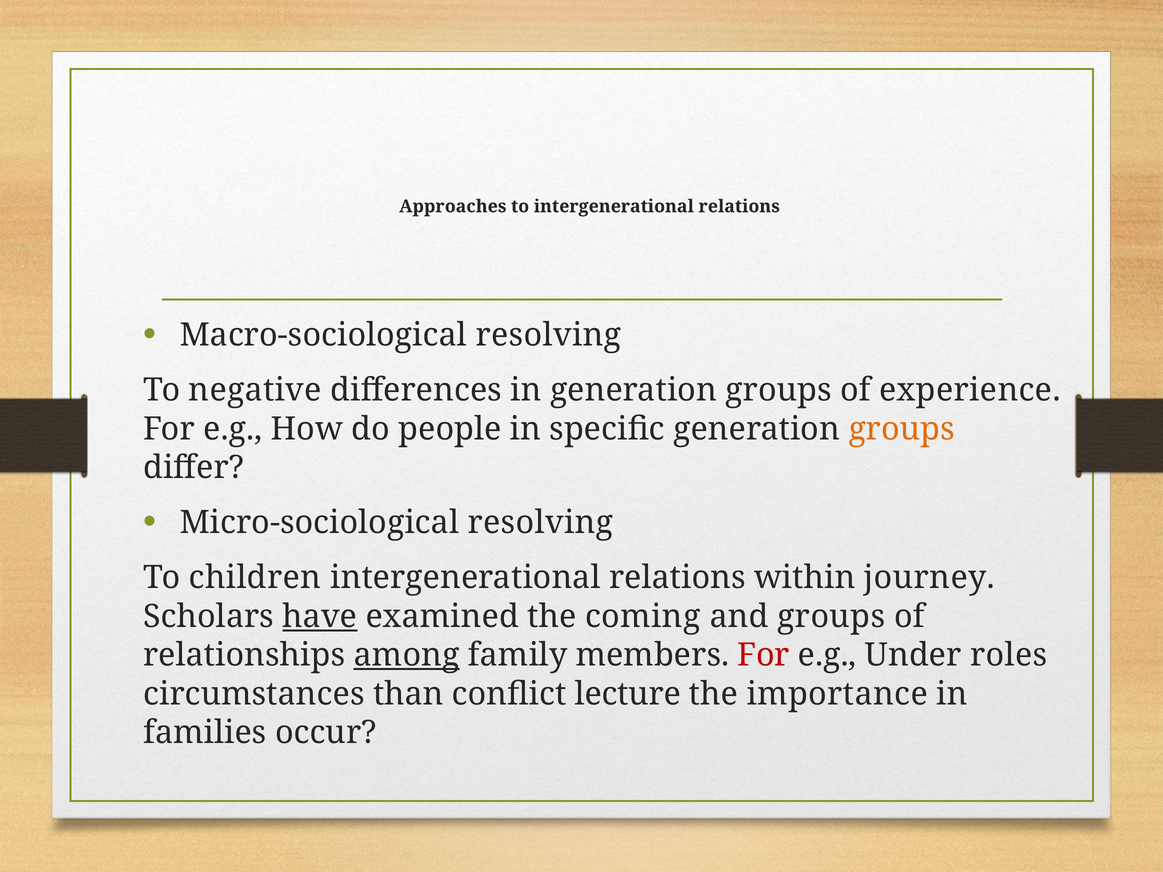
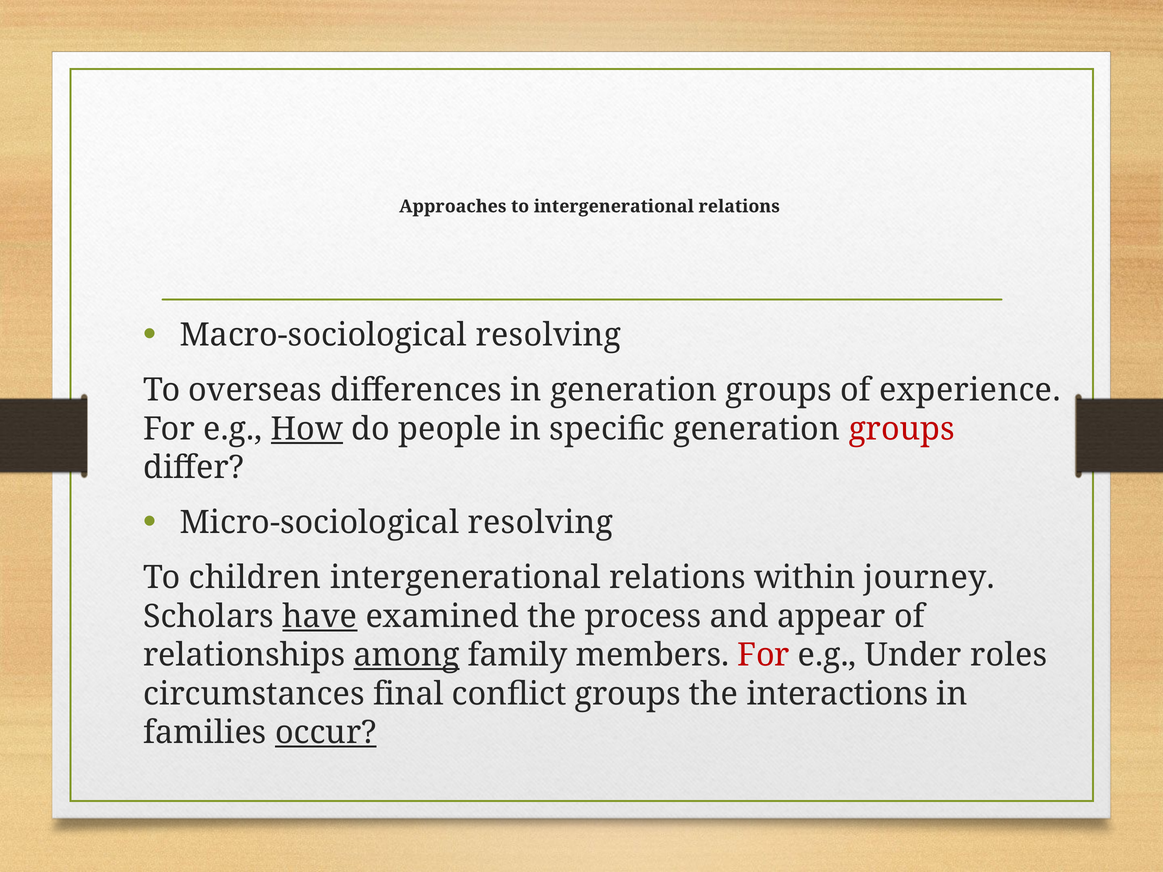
negative: negative -> overseas
How underline: none -> present
groups at (902, 429) colour: orange -> red
coming: coming -> process
and groups: groups -> appear
than: than -> final
conflict lecture: lecture -> groups
importance: importance -> interactions
occur underline: none -> present
